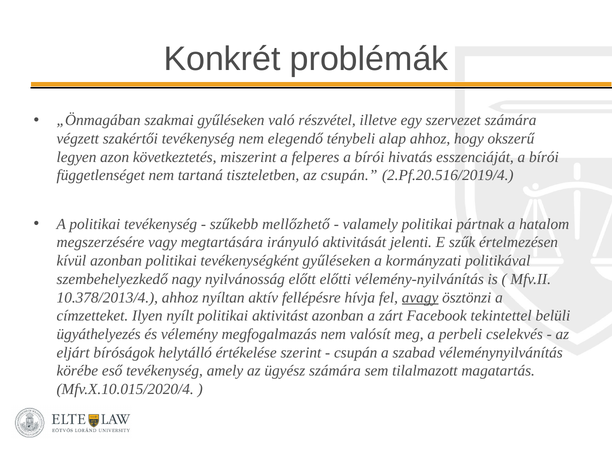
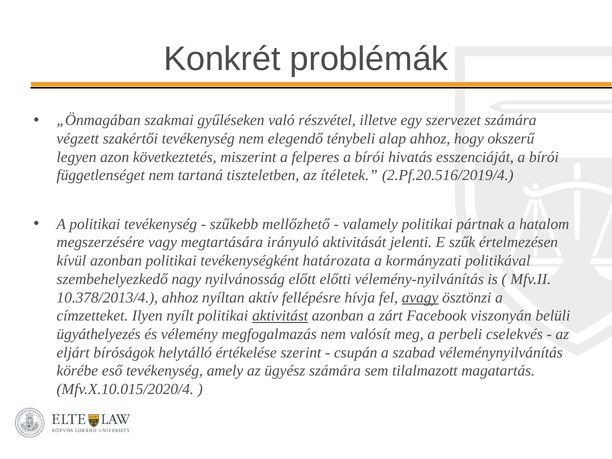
az csupán: csupán -> ítéletek
tevékenységként gyűléseken: gyűléseken -> határozata
aktivitást underline: none -> present
tekintettel: tekintettel -> viszonyán
